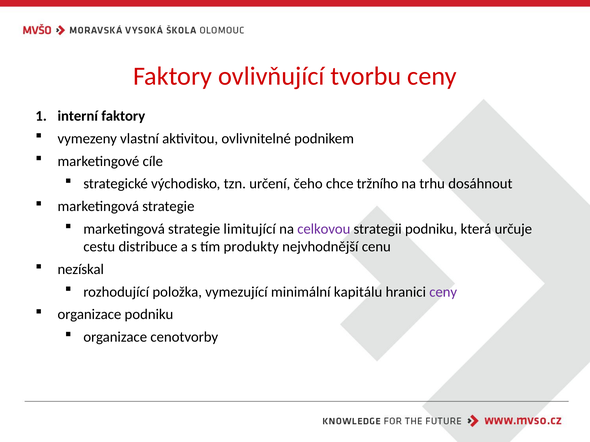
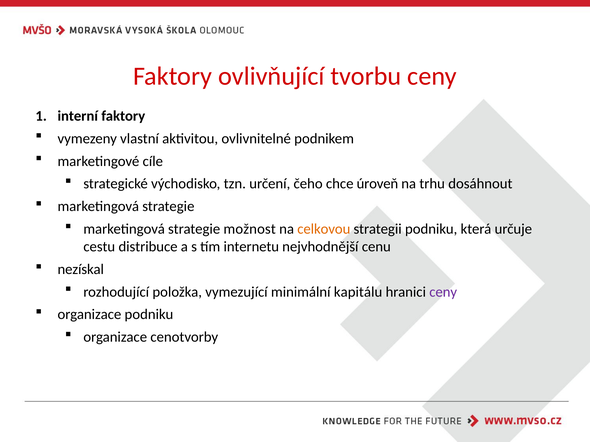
tržního: tržního -> úroveň
limitující: limitující -> možnost
celkovou colour: purple -> orange
produkty: produkty -> internetu
